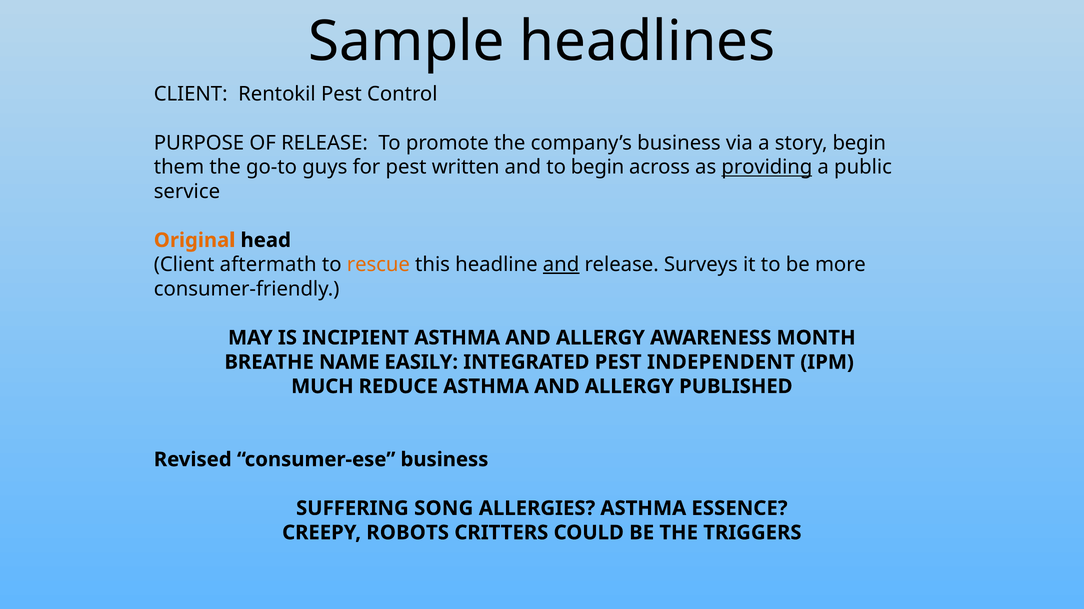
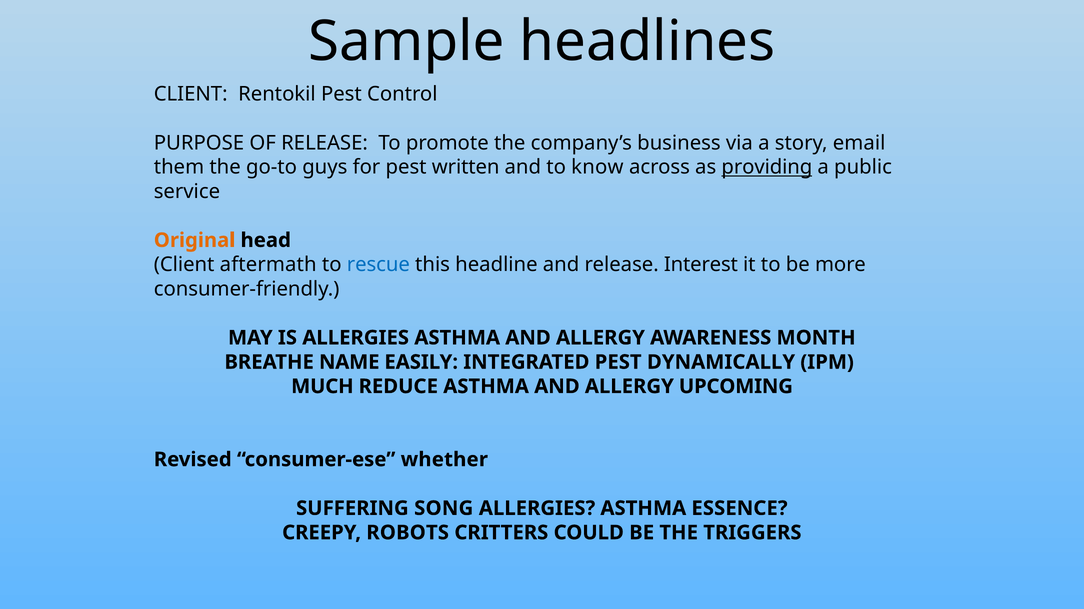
story begin: begin -> email
to begin: begin -> know
rescue colour: orange -> blue
and at (561, 265) underline: present -> none
Surveys: Surveys -> Interest
IS INCIPIENT: INCIPIENT -> ALLERGIES
INDEPENDENT: INDEPENDENT -> DYNAMICALLY
PUBLISHED: PUBLISHED -> UPCOMING
consumer-ese business: business -> whether
